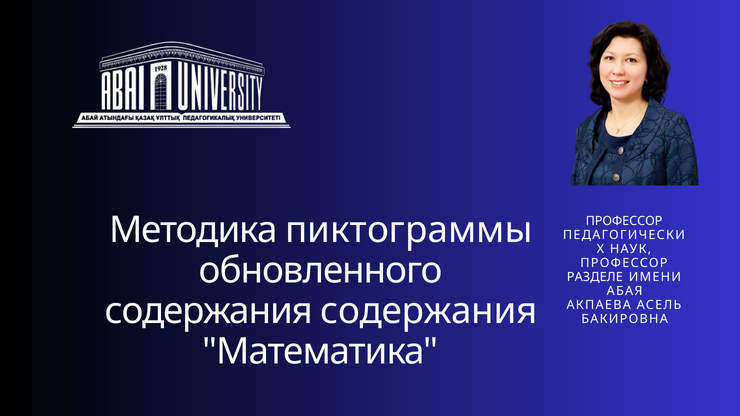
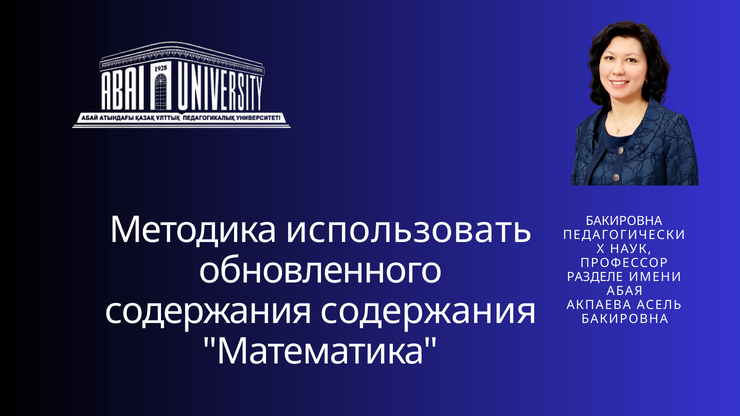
ПРОФЕССОР at (624, 221): ПРОФЕССОР -> БАКИРОВНА
пиктограммы: пиктограммы -> использовать
